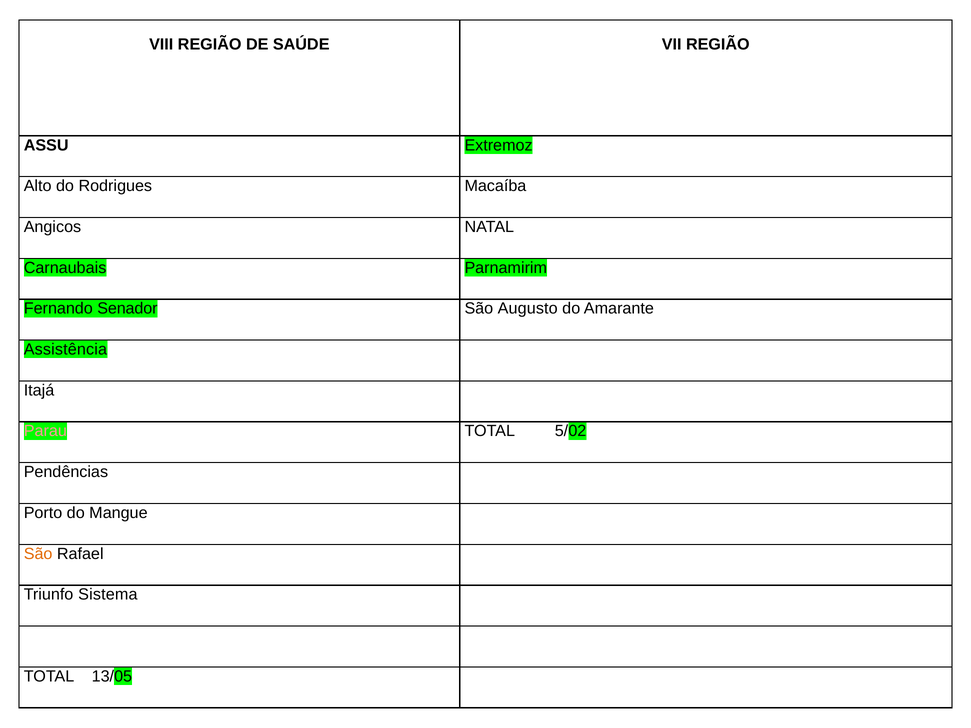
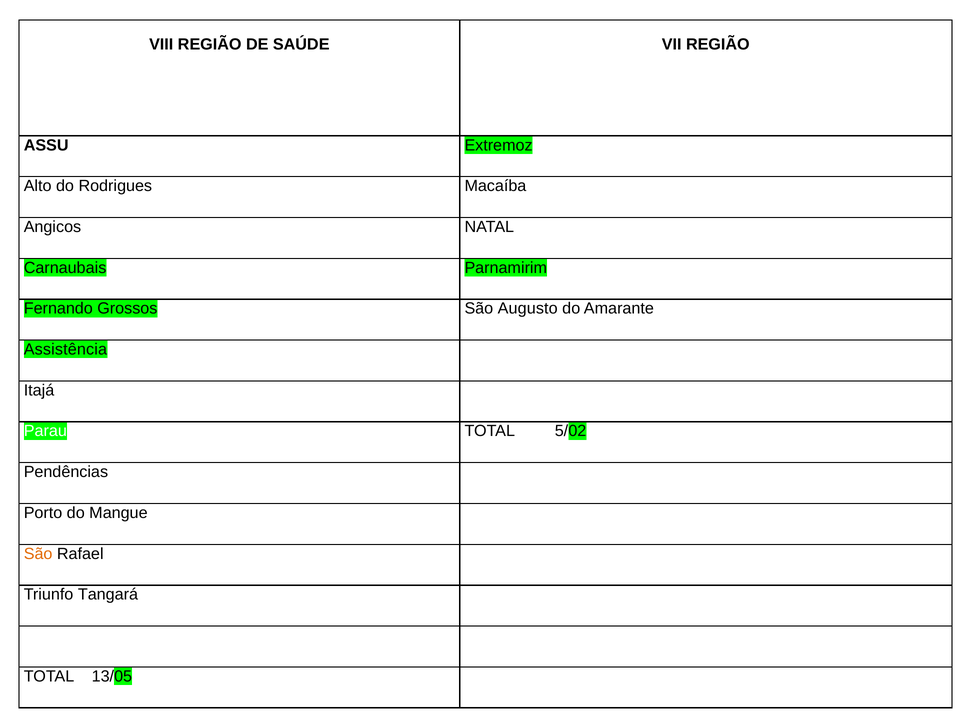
Senador: Senador -> Grossos
Parau colour: pink -> white
Sistema: Sistema -> Tangará
